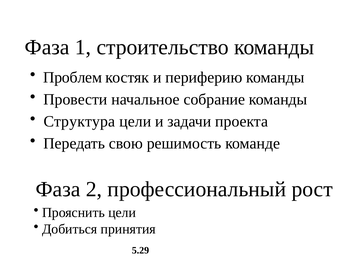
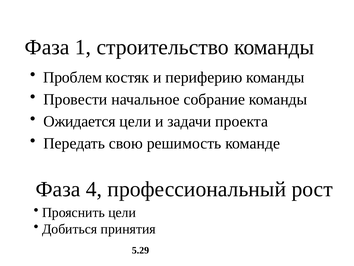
Структура: Структура -> Ожидается
2: 2 -> 4
